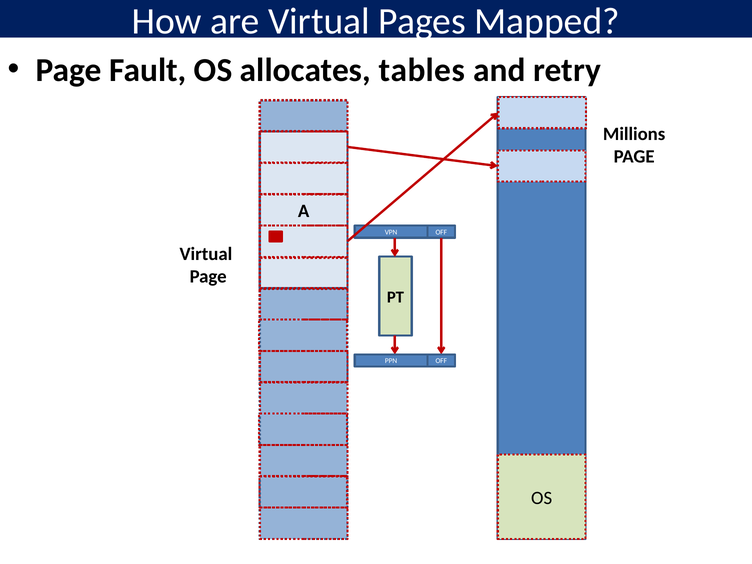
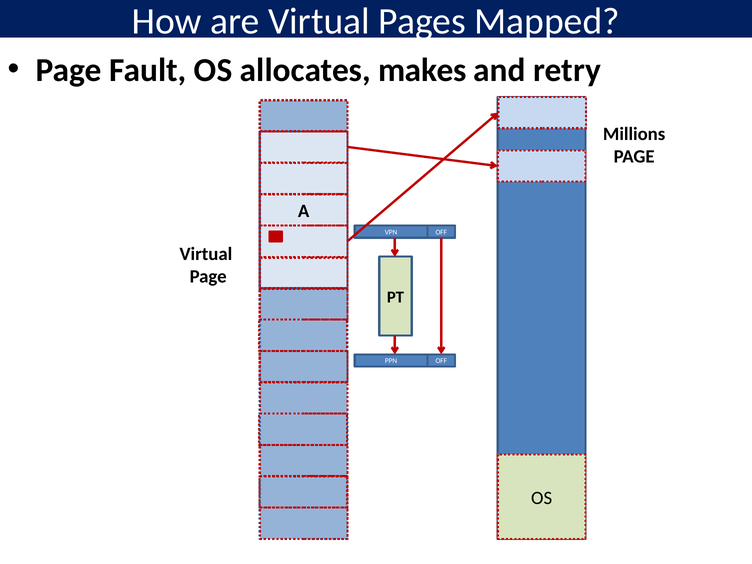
tables: tables -> makes
